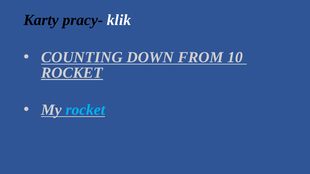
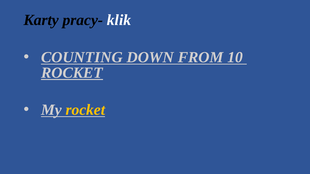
rocket at (85, 110) colour: light blue -> yellow
